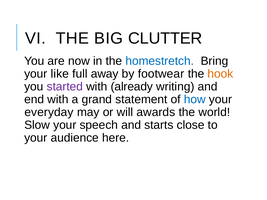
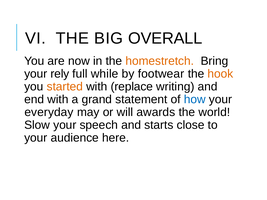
CLUTTER: CLUTTER -> OVERALL
homestretch colour: blue -> orange
like: like -> rely
away: away -> while
started colour: purple -> orange
already: already -> replace
